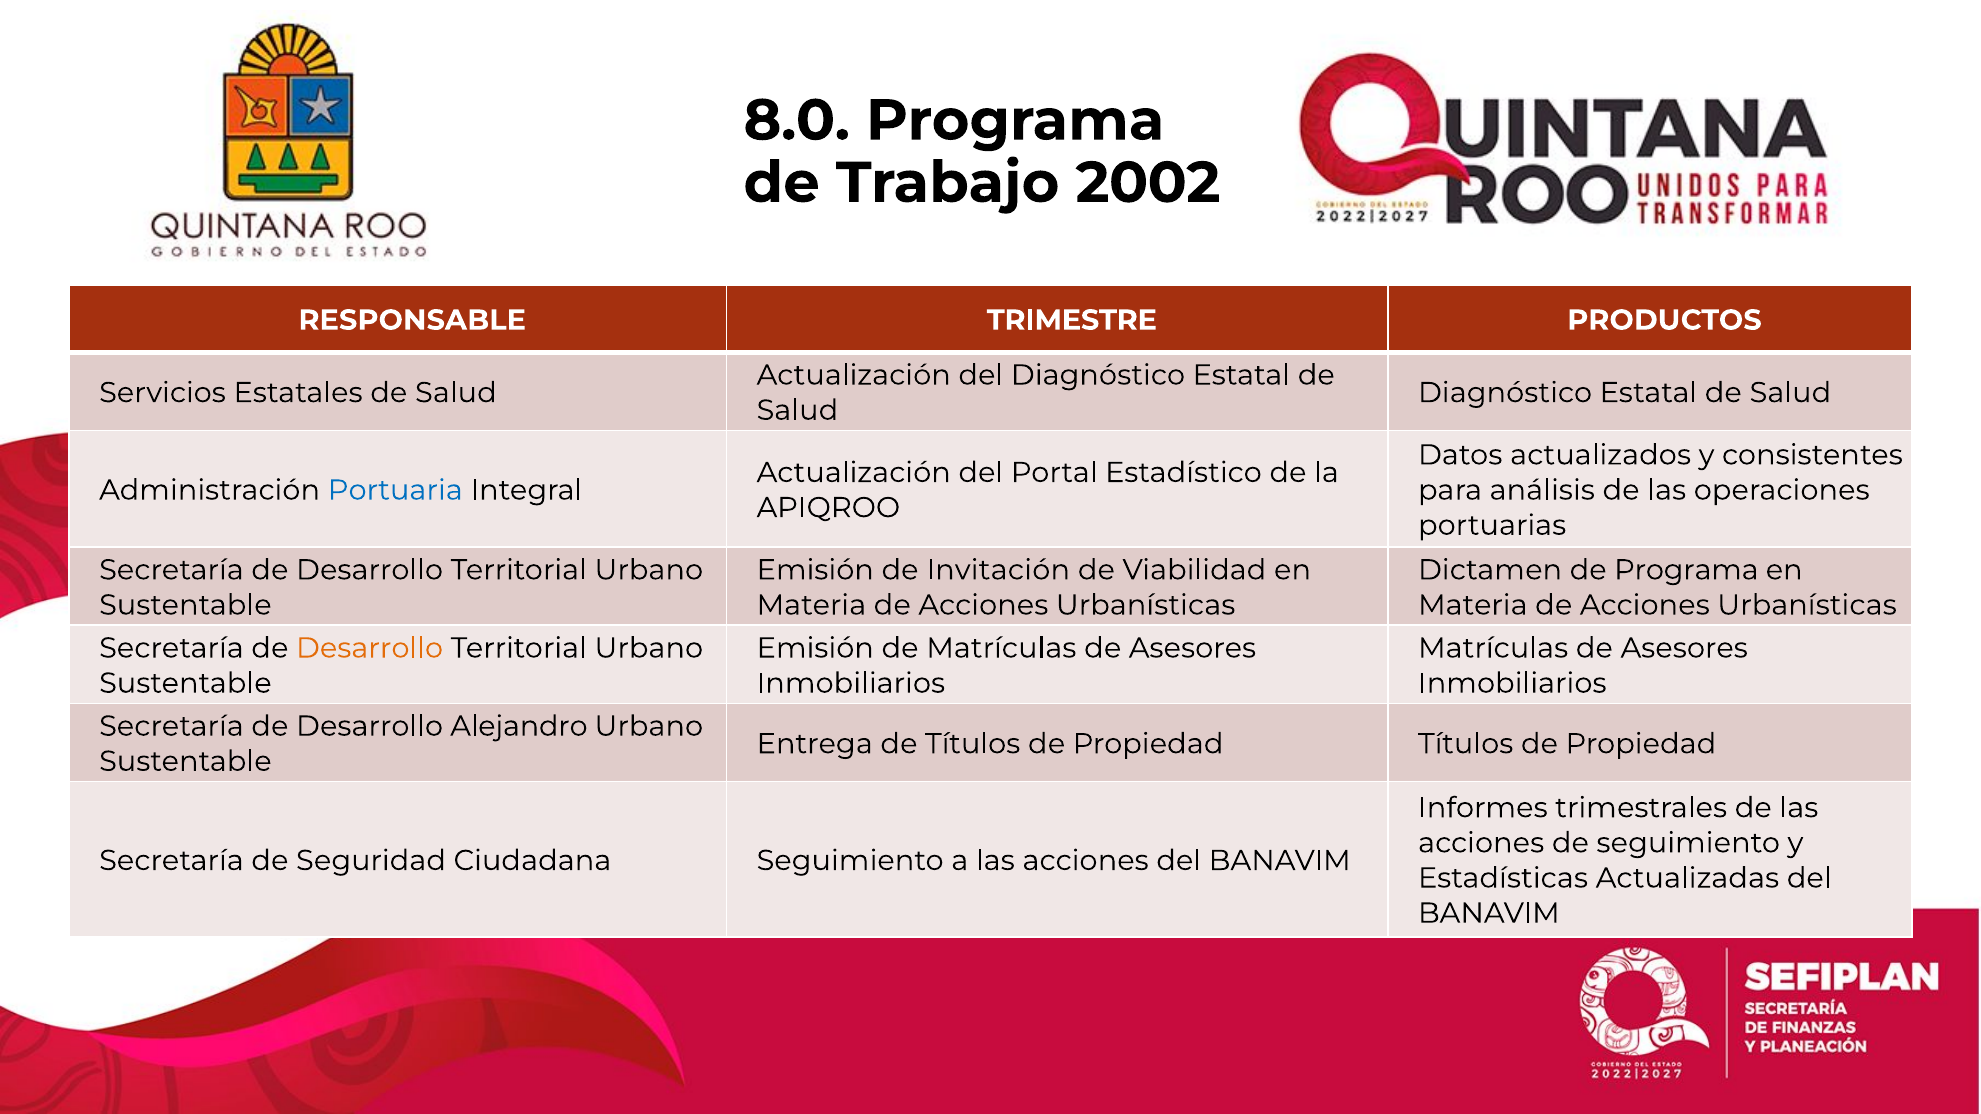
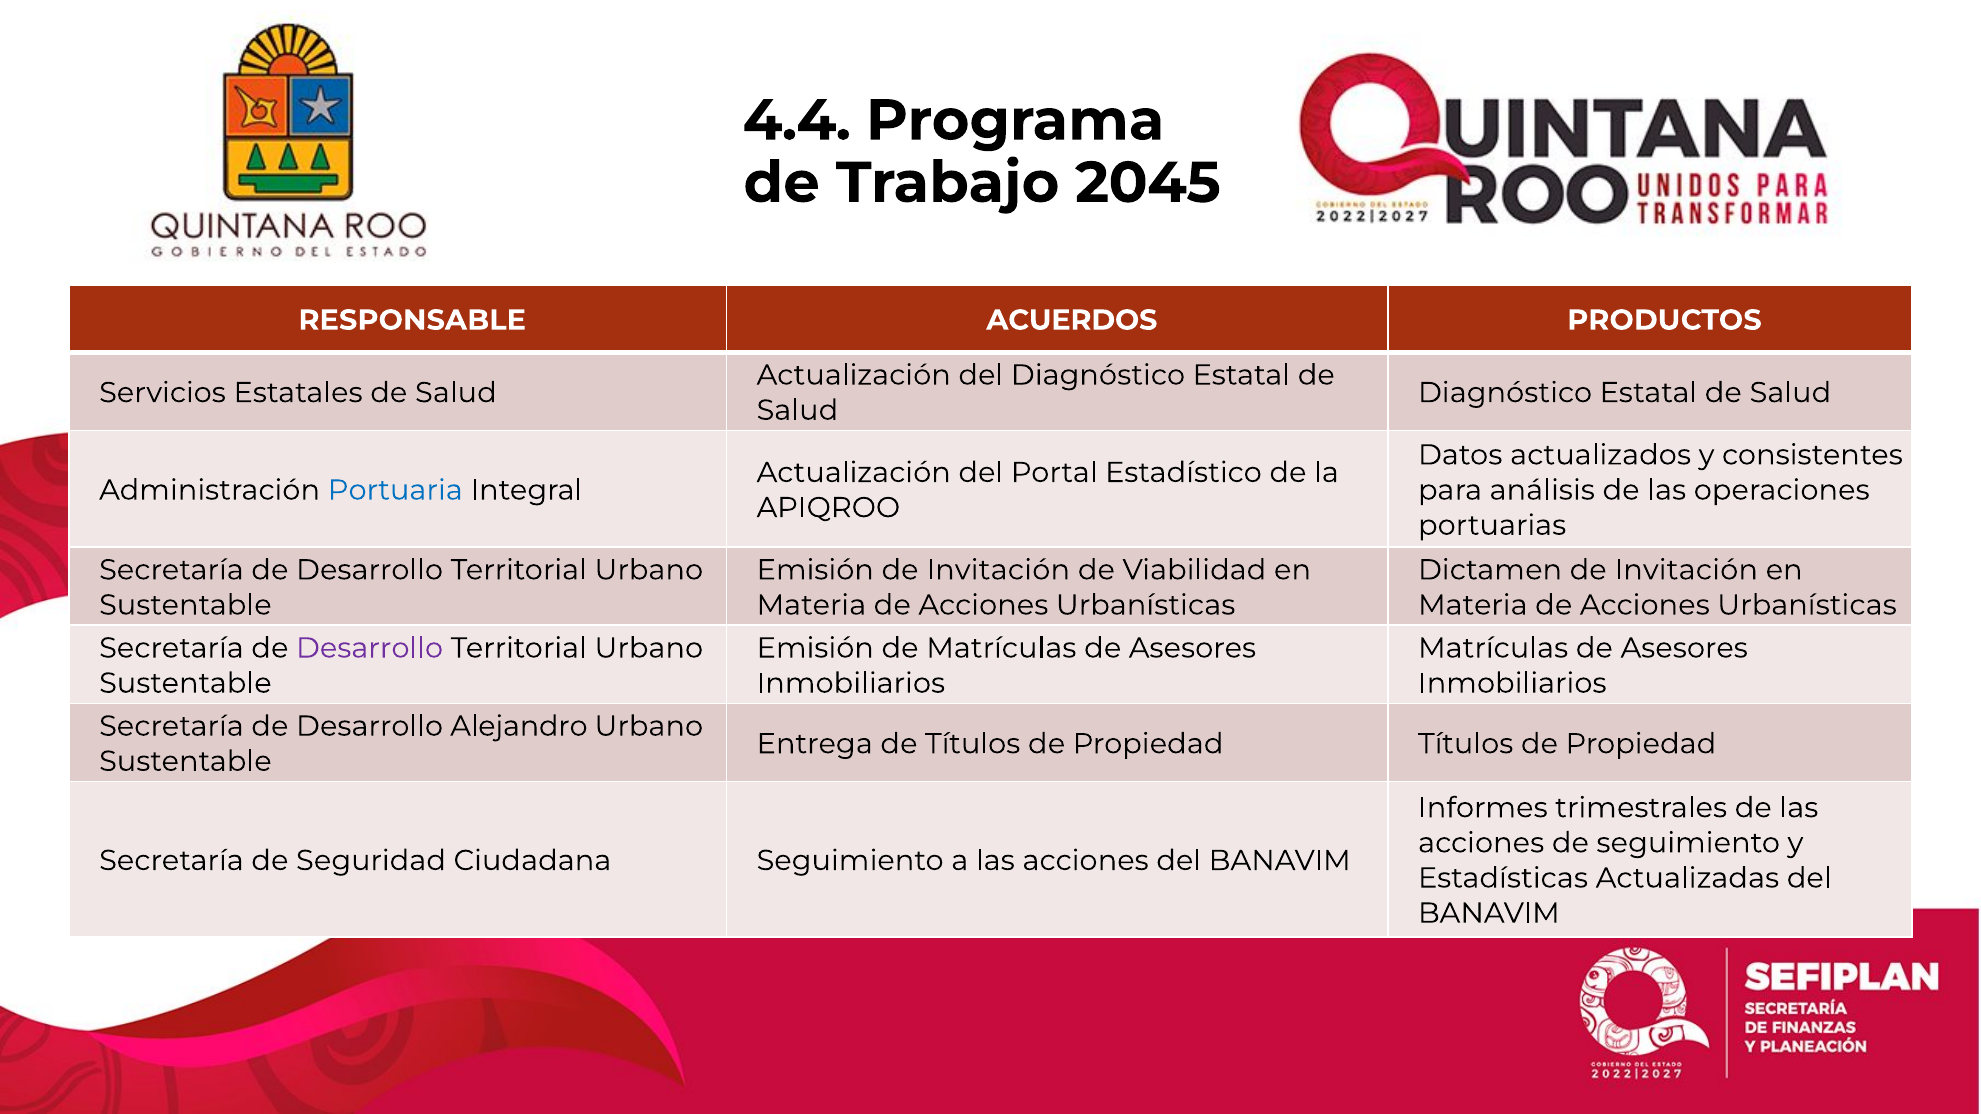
8.0: 8.0 -> 4.4
2002: 2002 -> 2045
TRIMESTRE: TRIMESTRE -> ACUERDOS
Dictamen de Programa: Programa -> Invitación
Desarrollo at (370, 648) colour: orange -> purple
